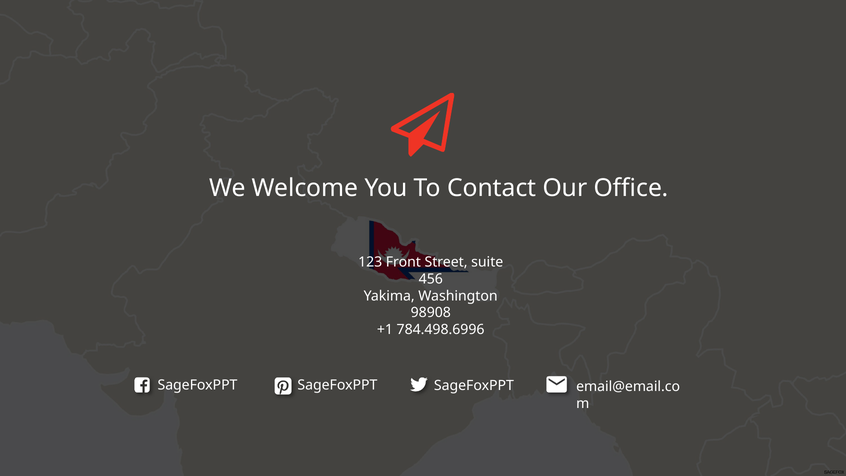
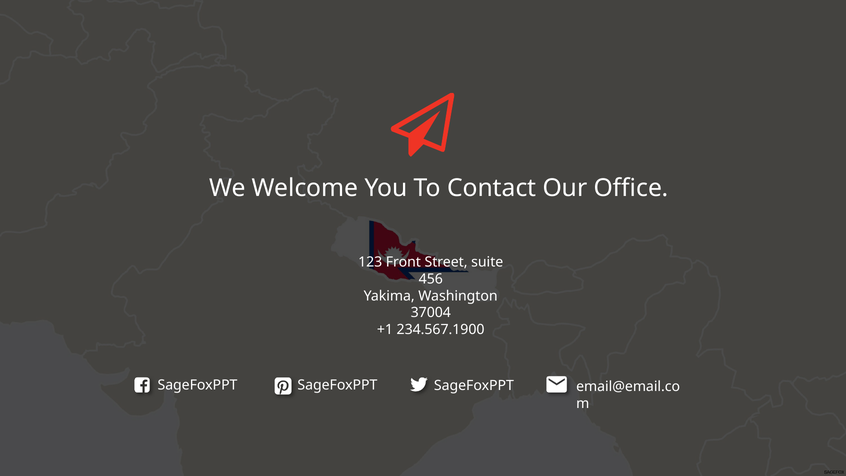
98908: 98908 -> 37004
784.498.6996: 784.498.6996 -> 234.567.1900
